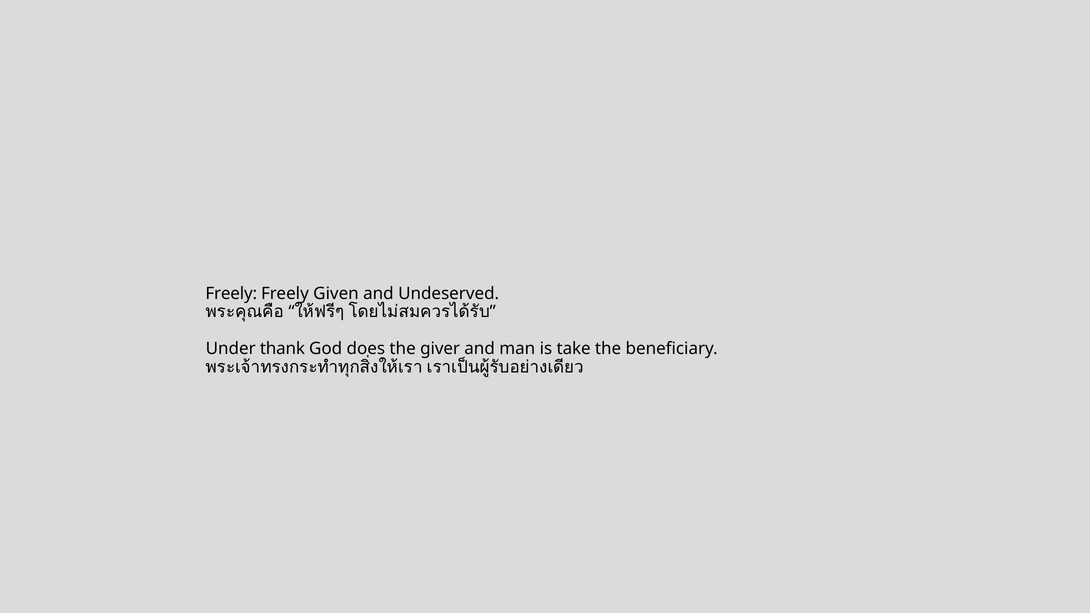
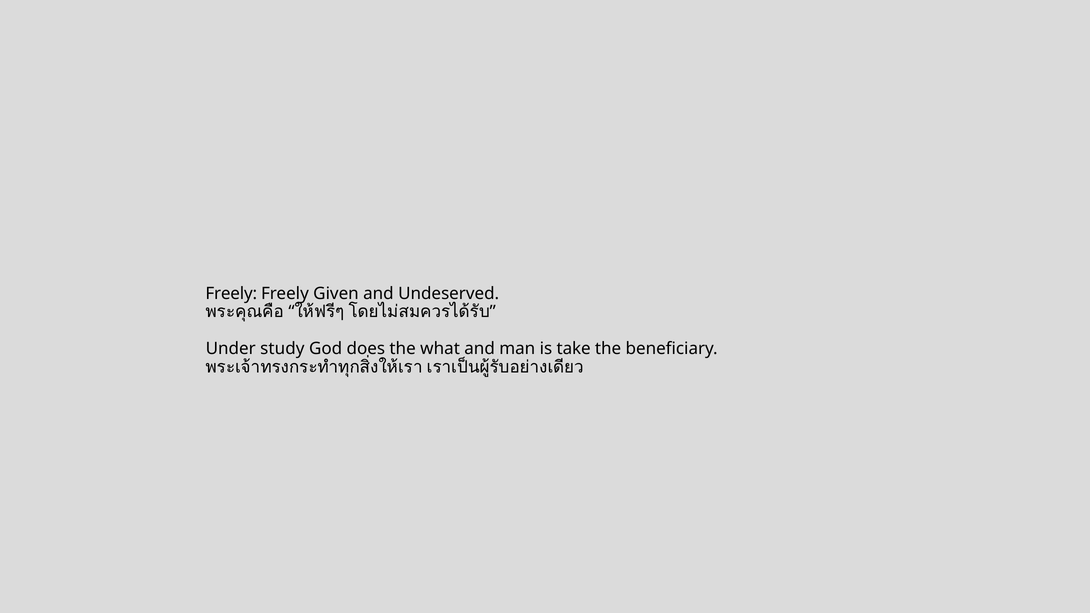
thank: thank -> study
giver: giver -> what
